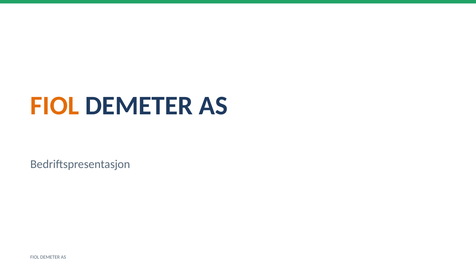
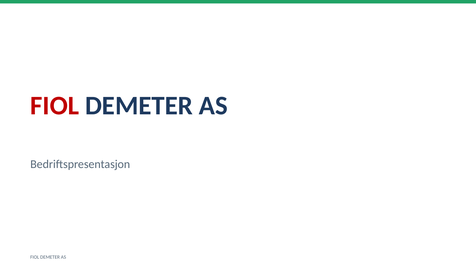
FIOL at (55, 106) colour: orange -> red
